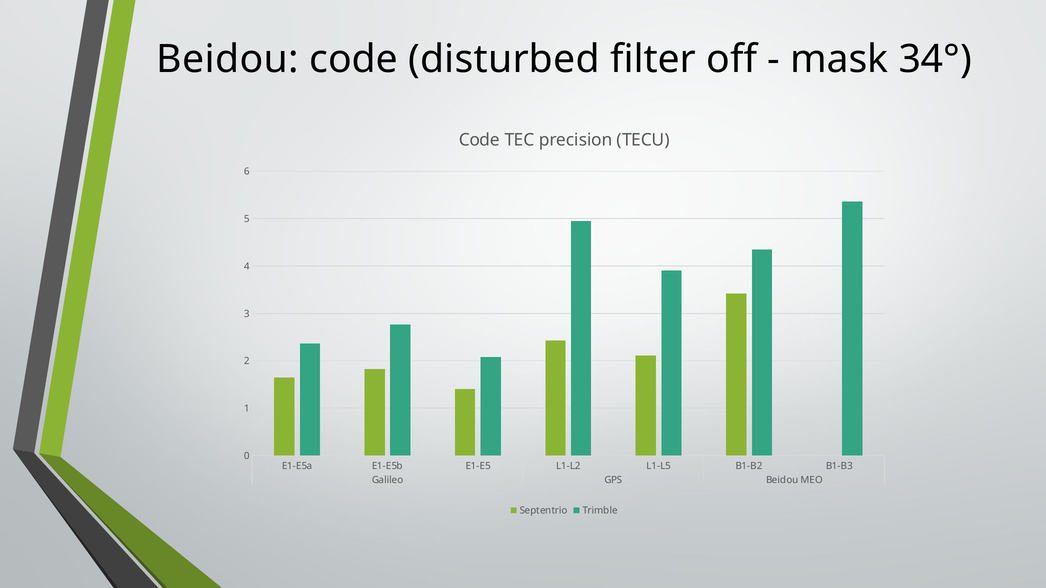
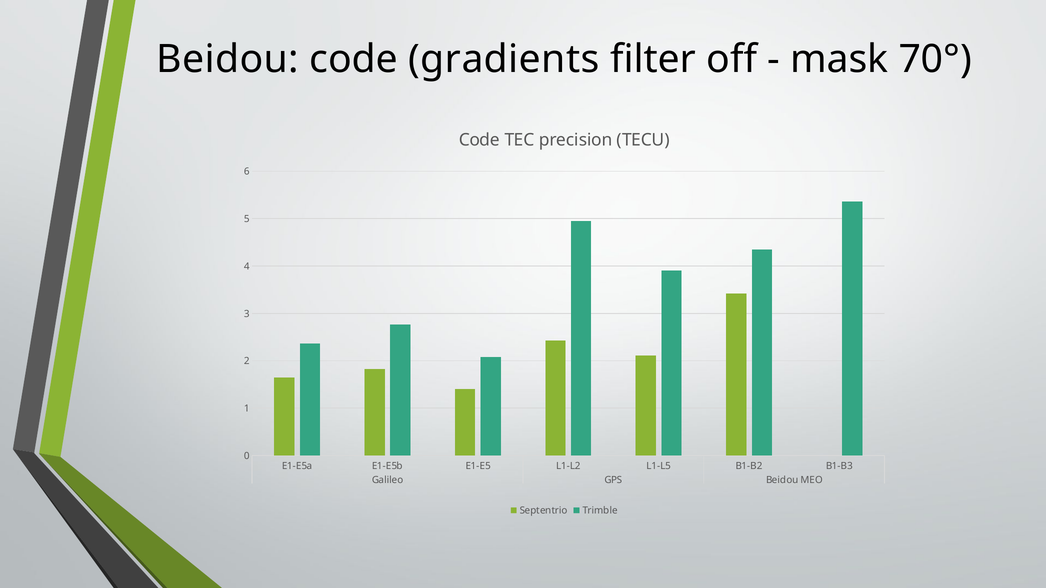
disturbed: disturbed -> gradients
34°: 34° -> 70°
